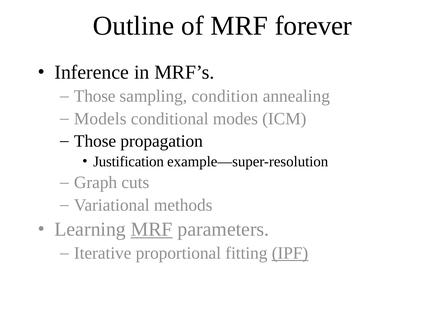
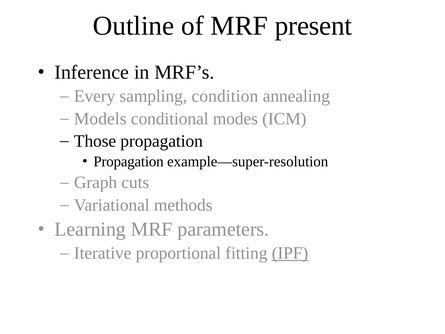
forever: forever -> present
Those at (95, 96): Those -> Every
Justification at (129, 161): Justification -> Propagation
MRF at (152, 229) underline: present -> none
